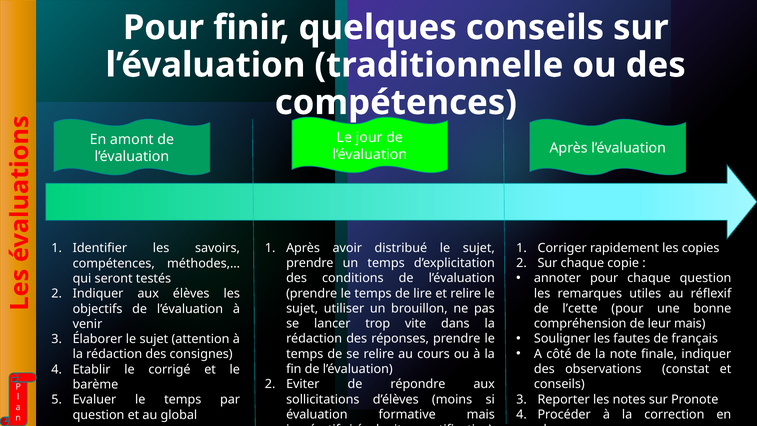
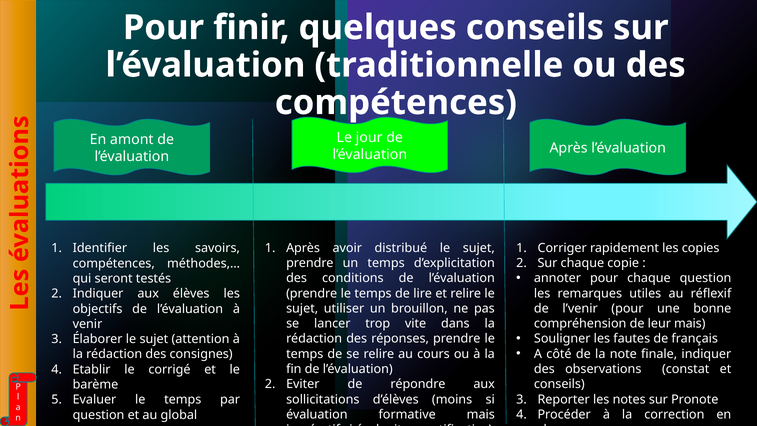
l’cette: l’cette -> l’venir
